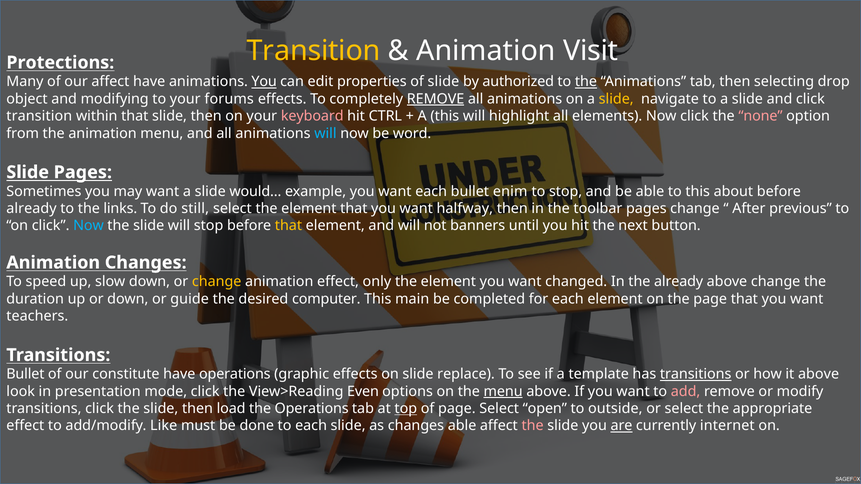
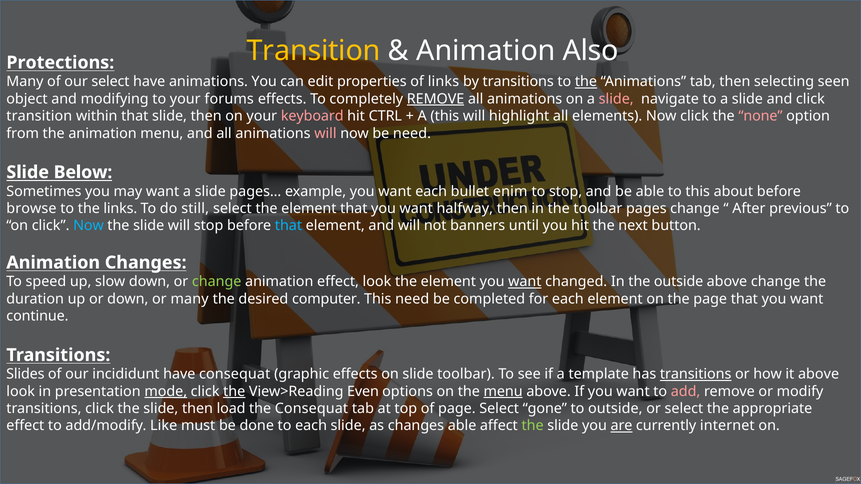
Visit: Visit -> Also
our affect: affect -> select
You at (264, 82) underline: present -> none
of slide: slide -> links
by authorized: authorized -> transitions
drop: drop -> seen
slide at (616, 99) colour: yellow -> pink
will at (325, 133) colour: light blue -> pink
be word: word -> need
Slide Pages: Pages -> Below
would…: would… -> pages…
already at (31, 209): already -> browse
that at (288, 226) colour: yellow -> light blue
change at (217, 282) colour: yellow -> light green
effect only: only -> look
want at (525, 282) underline: none -> present
the already: already -> outside
or guide: guide -> many
This main: main -> need
teachers: teachers -> continue
Bullet at (25, 374): Bullet -> Slides
constitute: constitute -> incididunt
have operations: operations -> consequat
slide replace: replace -> toolbar
mode underline: none -> present
the at (234, 392) underline: none -> present
the Operations: Operations -> Consequat
top underline: present -> none
open: open -> gone
the at (533, 426) colour: pink -> light green
